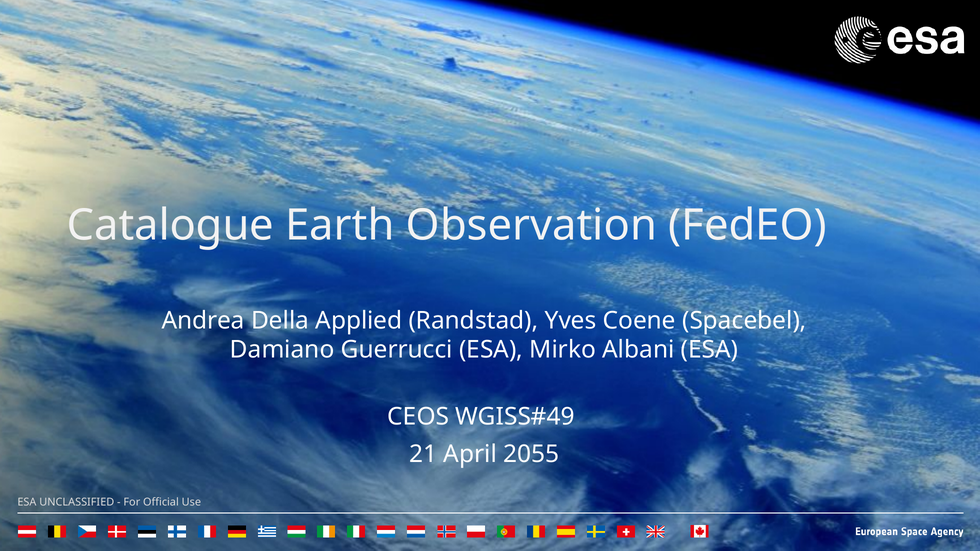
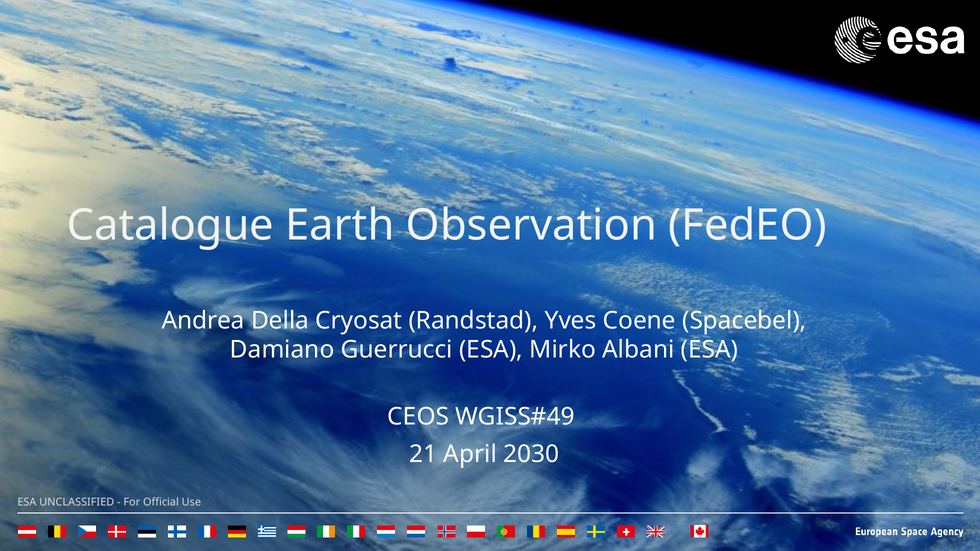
Applied: Applied -> Cryosat
2055: 2055 -> 2030
